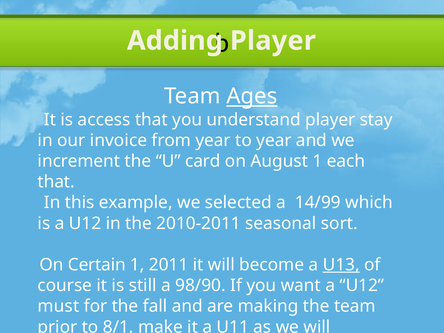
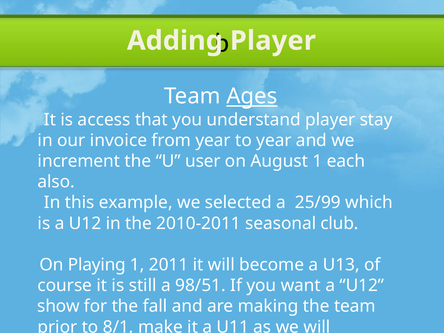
card: card -> user
that at (56, 182): that -> also
14/99: 14/99 -> 25/99
sort: sort -> club
Certain: Certain -> Playing
U13 at (341, 265) underline: present -> none
98/90: 98/90 -> 98/51
must: must -> show
